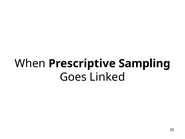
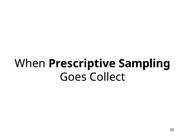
Linked: Linked -> Collect
